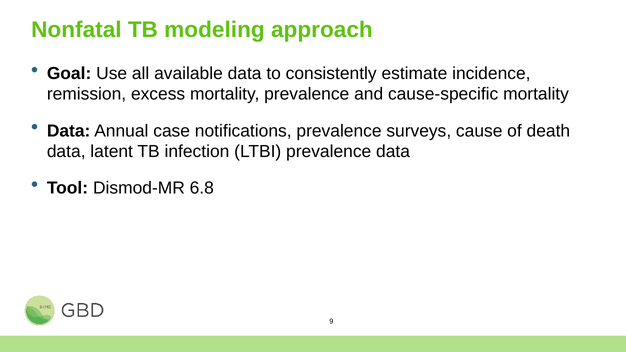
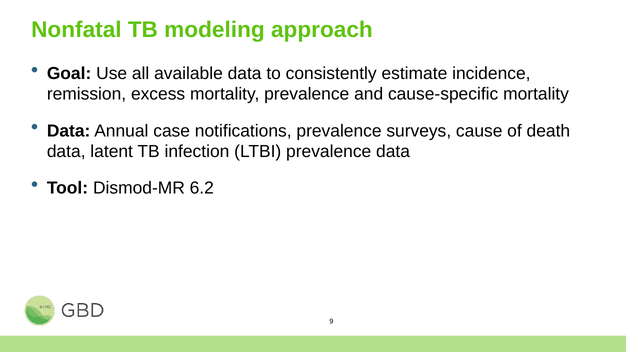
6.8: 6.8 -> 6.2
